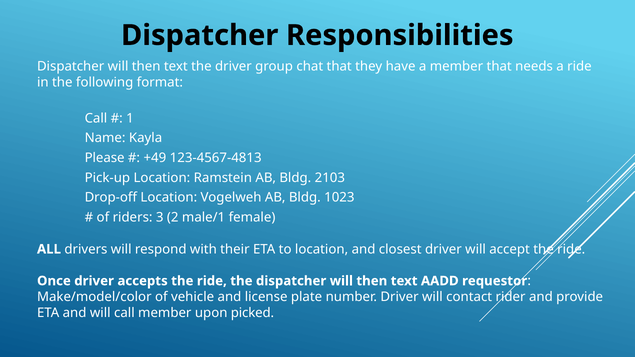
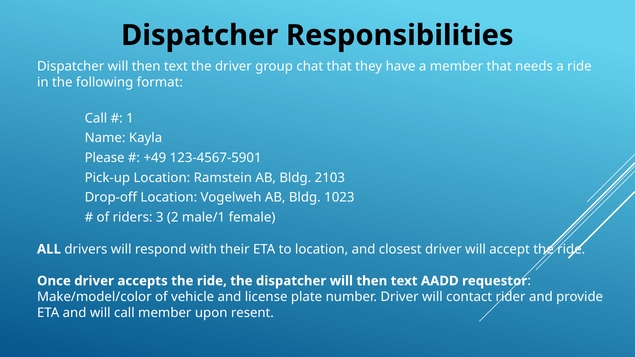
123-4567-4813: 123-4567-4813 -> 123-4567-5901
picked: picked -> resent
